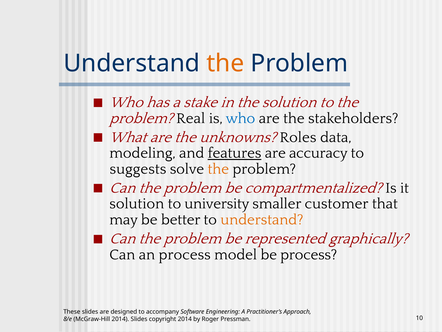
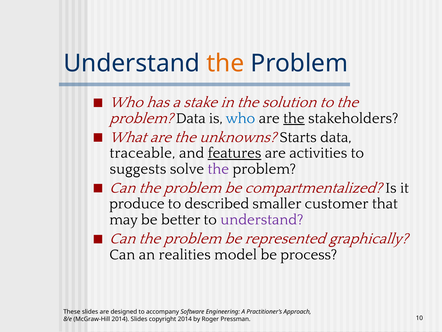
problem Real: Real -> Data
the at (294, 118) underline: none -> present
Roles: Roles -> Starts
modeling: modeling -> traceable
accuracy: accuracy -> activities
the at (218, 169) colour: orange -> purple
solution at (137, 203): solution -> produce
university: university -> described
understand at (262, 219) colour: orange -> purple
an process: process -> realities
